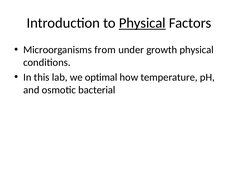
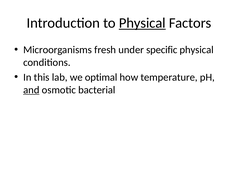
from: from -> fresh
growth: growth -> specific
and underline: none -> present
